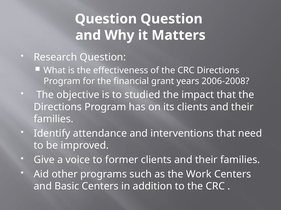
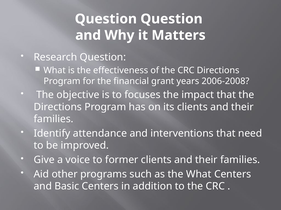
studied: studied -> focuses
the Work: Work -> What
